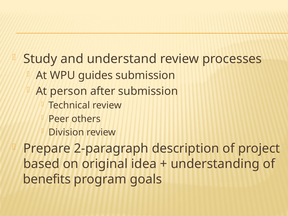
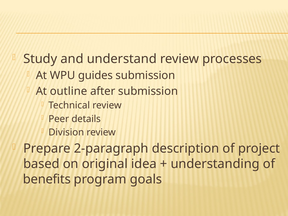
person: person -> outline
others: others -> details
